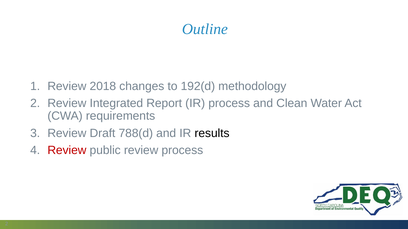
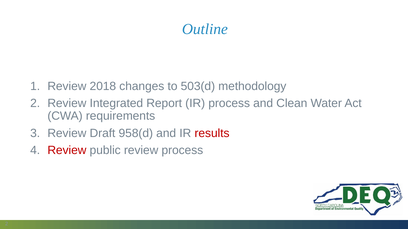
192(d: 192(d -> 503(d
788(d: 788(d -> 958(d
results colour: black -> red
